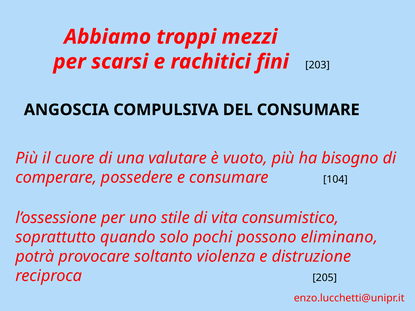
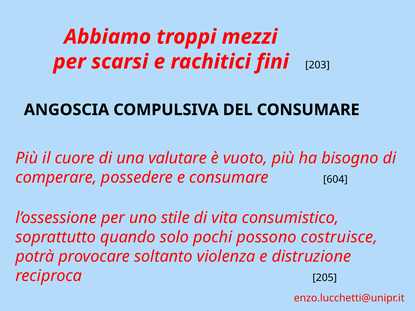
104: 104 -> 604
eliminano: eliminano -> costruisce
